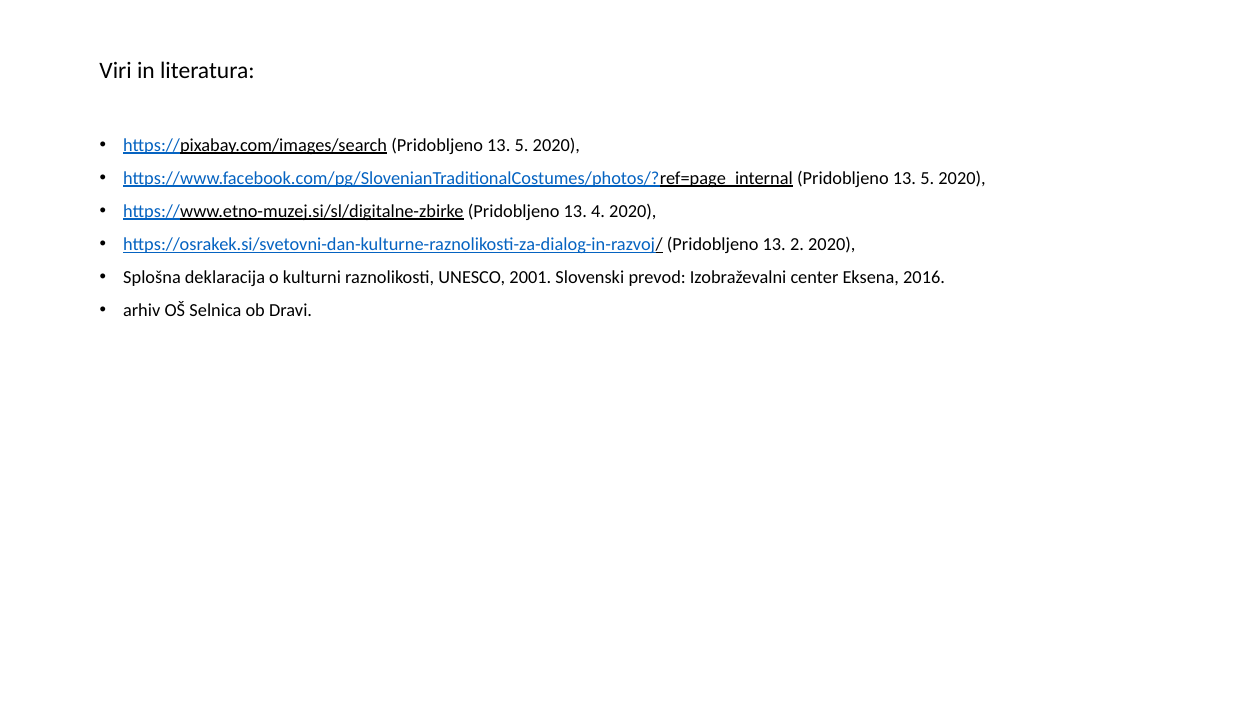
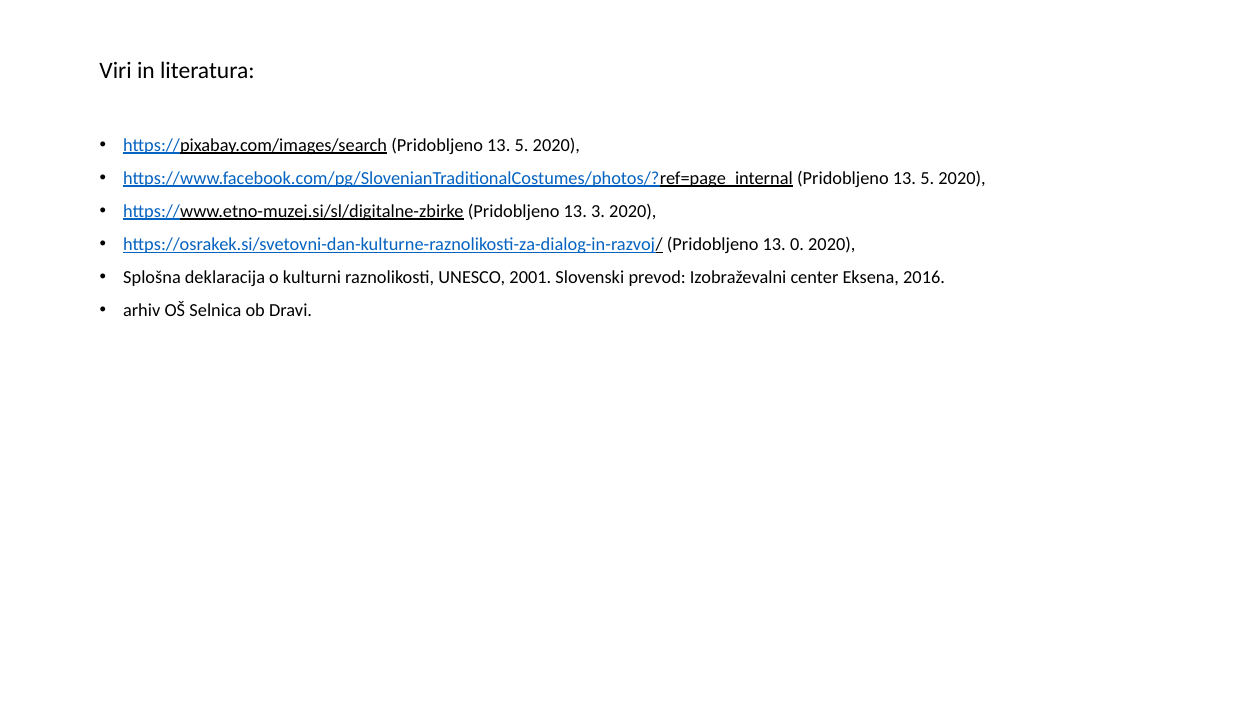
4: 4 -> 3
2: 2 -> 0
